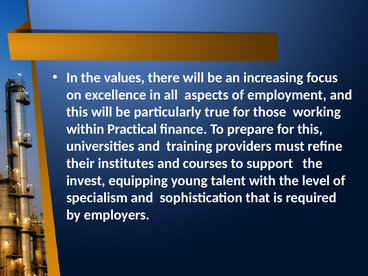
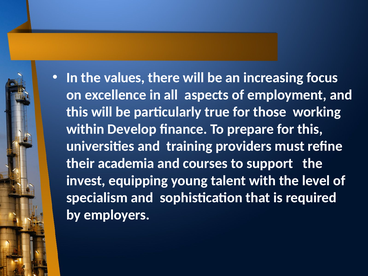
Practical: Practical -> Develop
institutes: institutes -> academia
